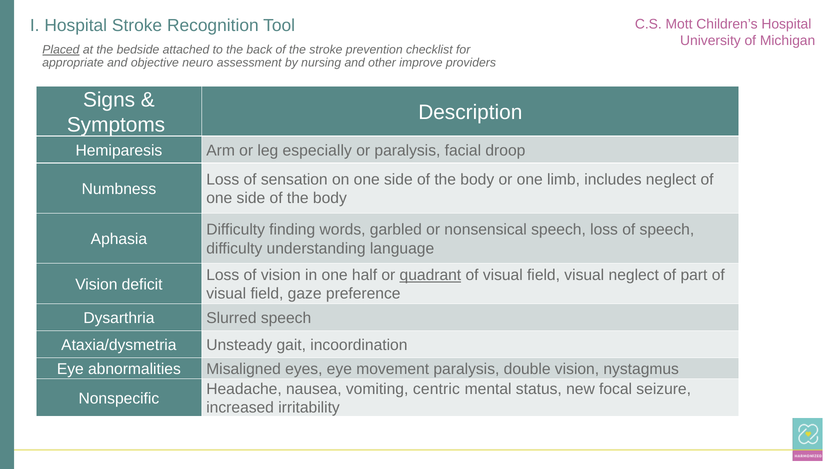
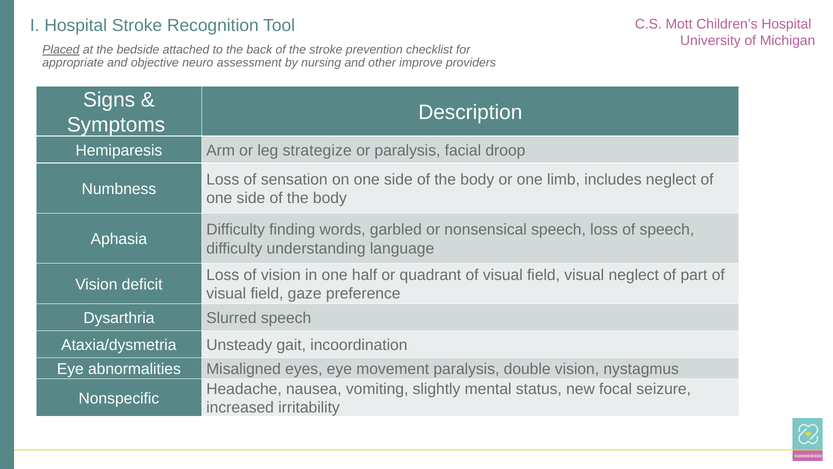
especially: especially -> strategize
quadrant underline: present -> none
centric: centric -> slightly
